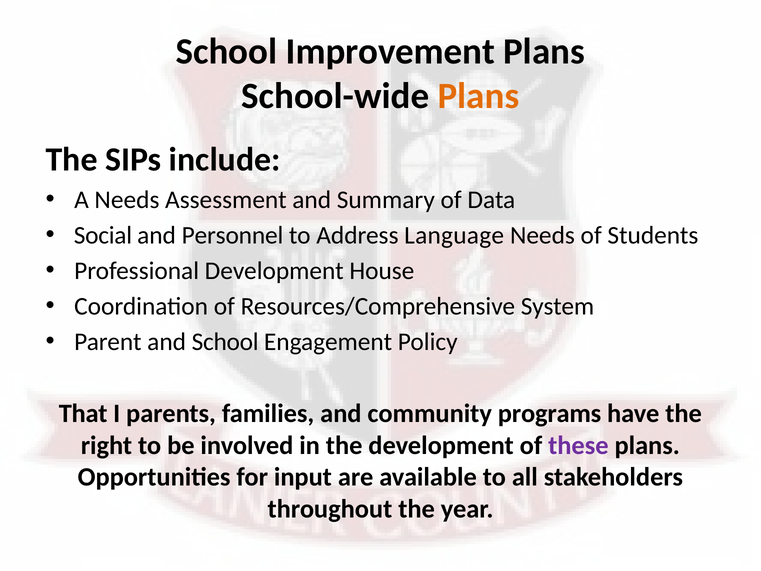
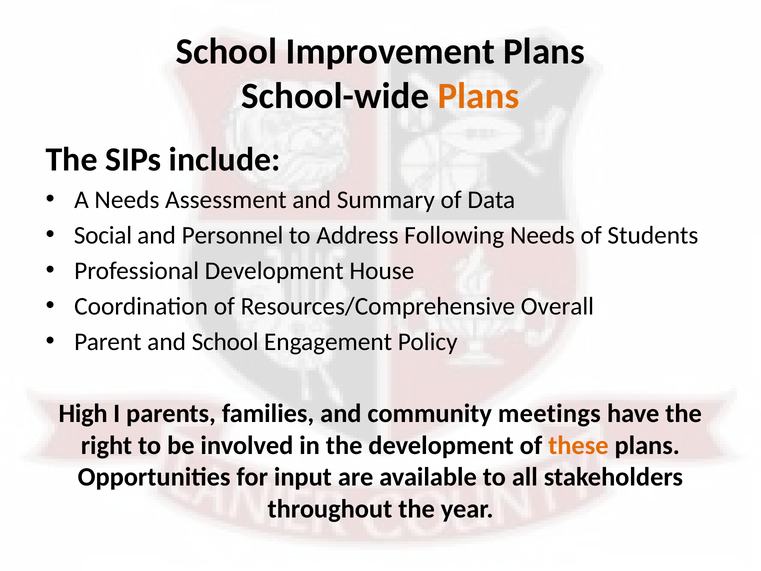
Language: Language -> Following
System: System -> Overall
That: That -> High
programs: programs -> meetings
these colour: purple -> orange
